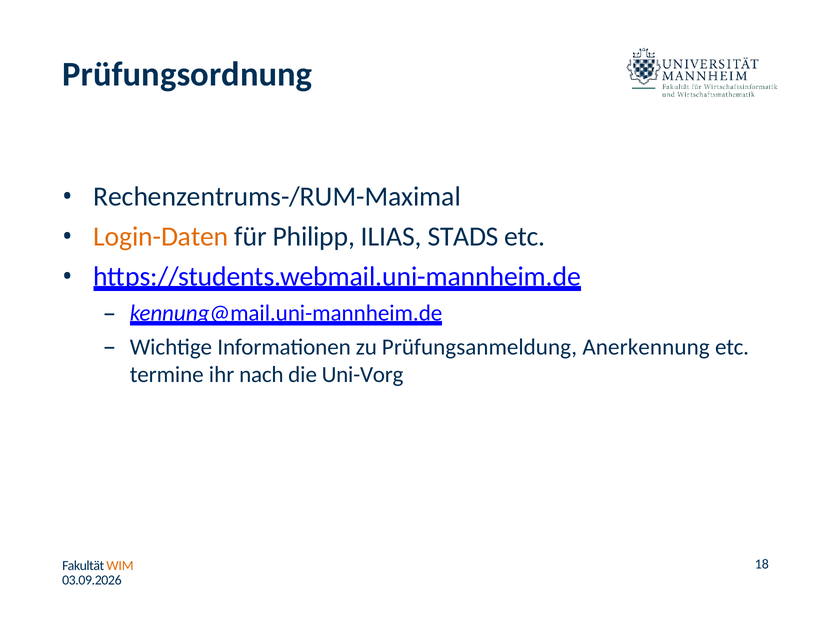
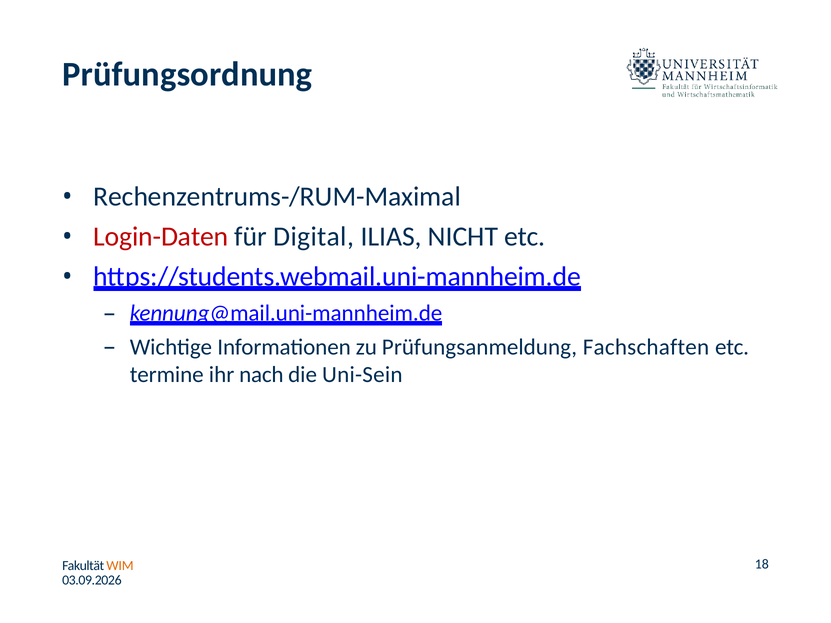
Login-Daten colour: orange -> red
Philipp: Philipp -> Digital
STADS: STADS -> NICHT
Anerkennung: Anerkennung -> Fachschaften
Uni-Vorg: Uni-Vorg -> Uni-Sein
